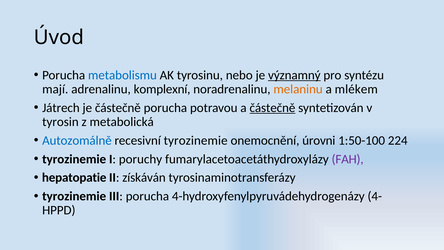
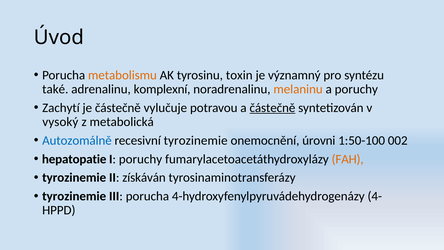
metabolismu colour: blue -> orange
nebo: nebo -> toxin
významný underline: present -> none
mají: mají -> také
a mlékem: mlékem -> poruchy
Játrech: Játrech -> Zachytí
částečně porucha: porucha -> vylučuje
tyrosin: tyrosin -> vysoký
224: 224 -> 002
tyrozinemie at (74, 159): tyrozinemie -> hepatopatie
FAH colour: purple -> orange
hepatopatie at (74, 178): hepatopatie -> tyrozinemie
